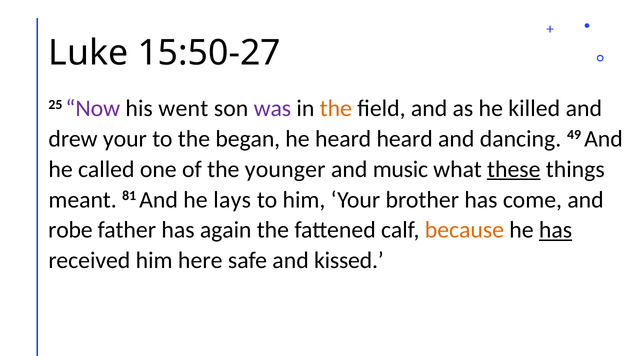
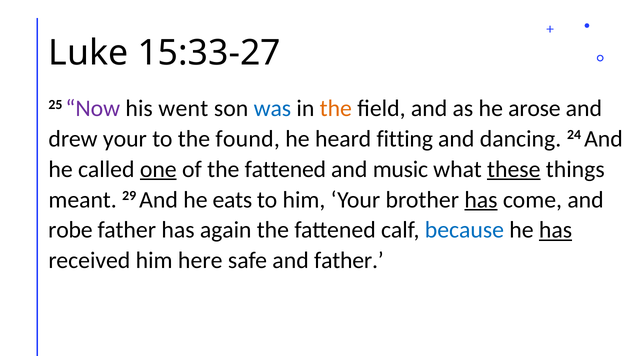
15:50-27: 15:50-27 -> 15:33-27
was colour: purple -> blue
killed: killed -> arose
began: began -> found
heard heard: heard -> fitting
49: 49 -> 24
one underline: none -> present
of the younger: younger -> fattened
81: 81 -> 29
lays: lays -> eats
has at (481, 200) underline: none -> present
because colour: orange -> blue
and kissed: kissed -> father
